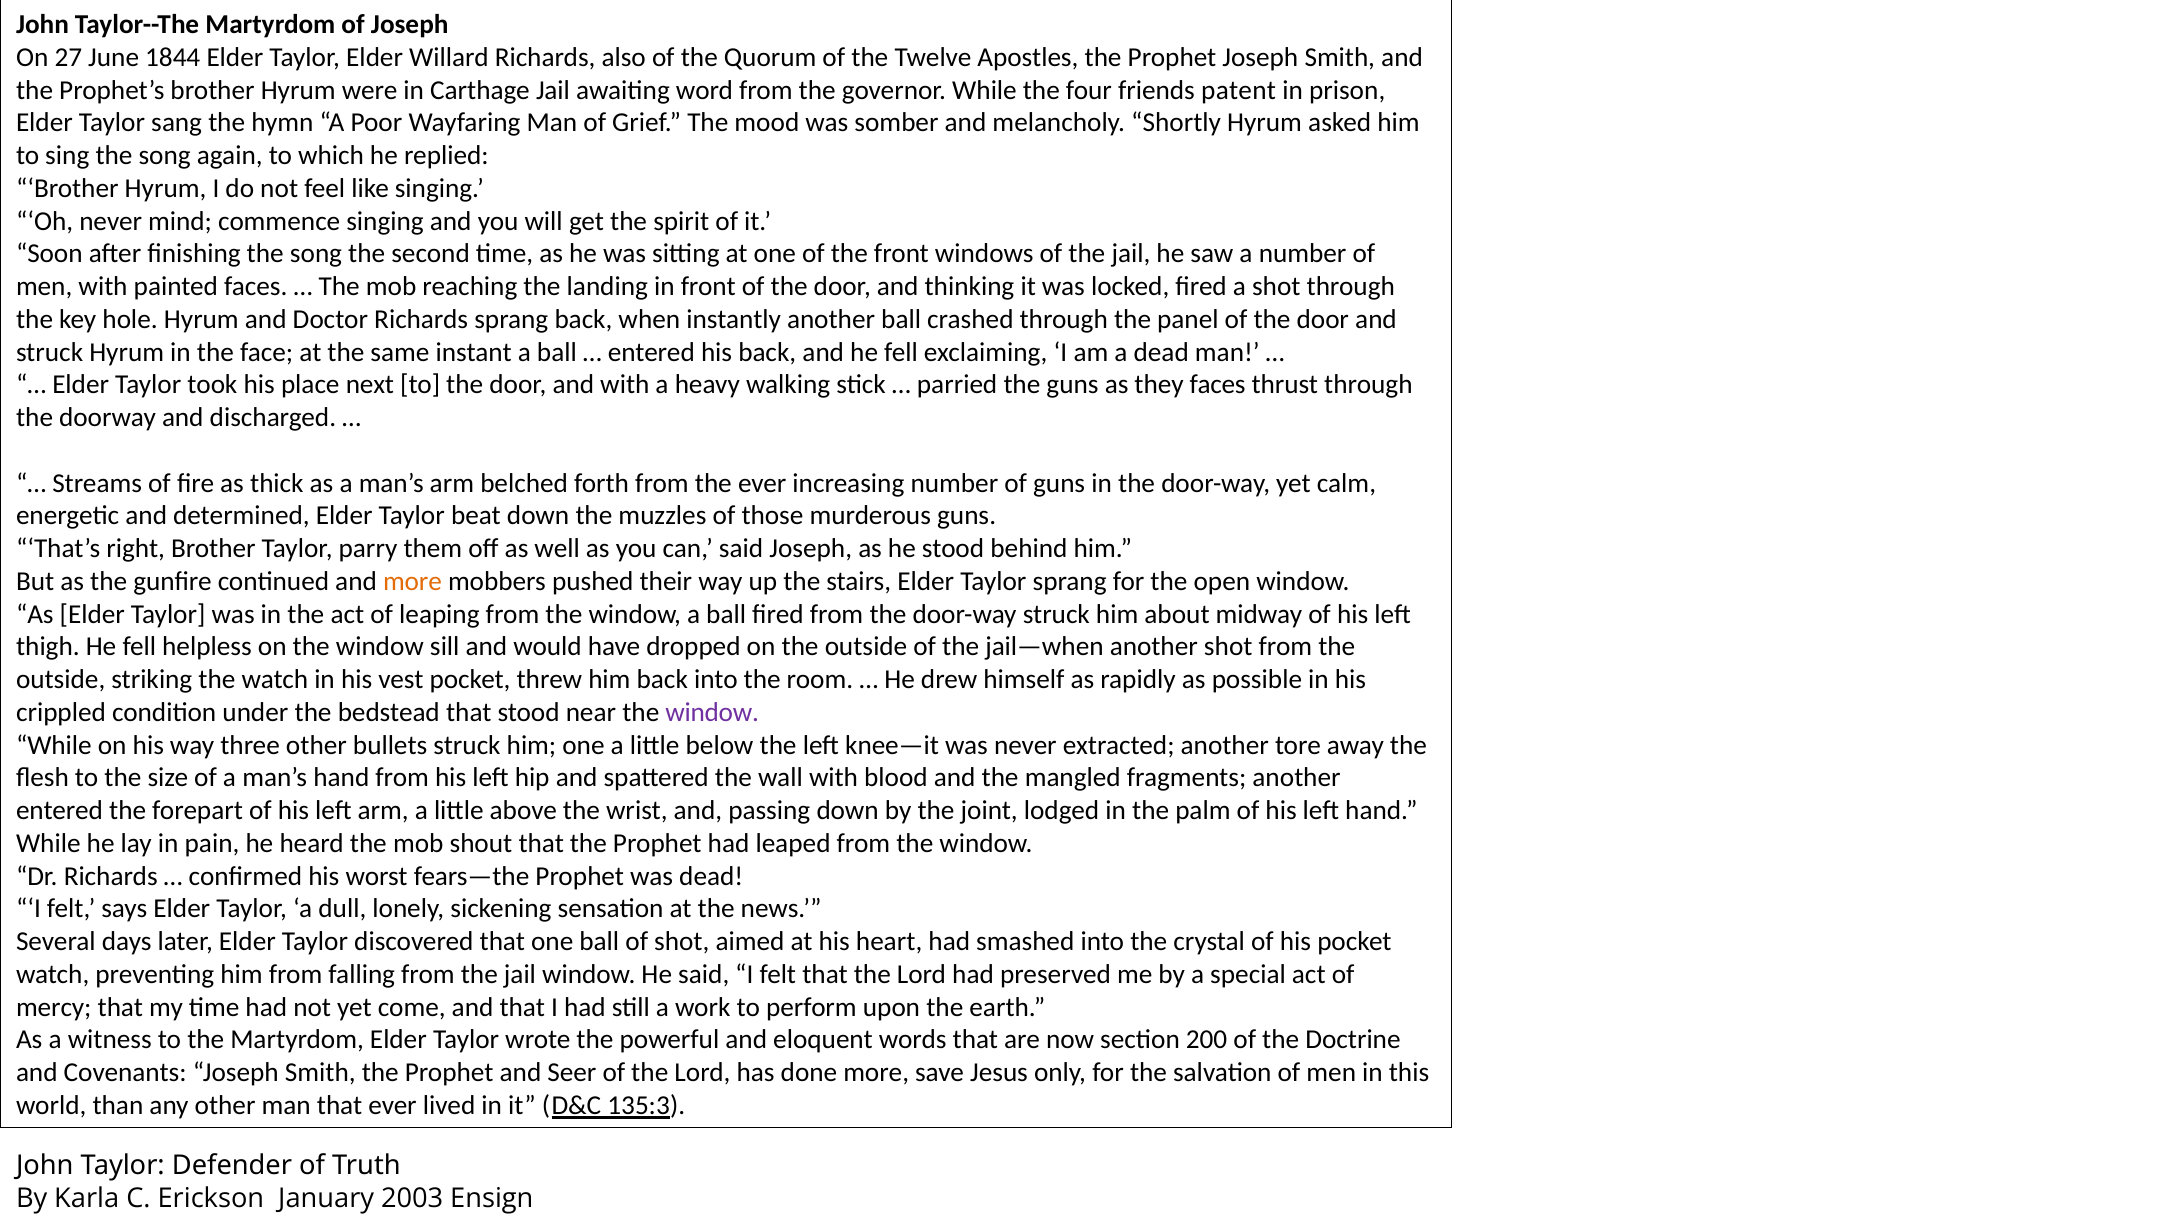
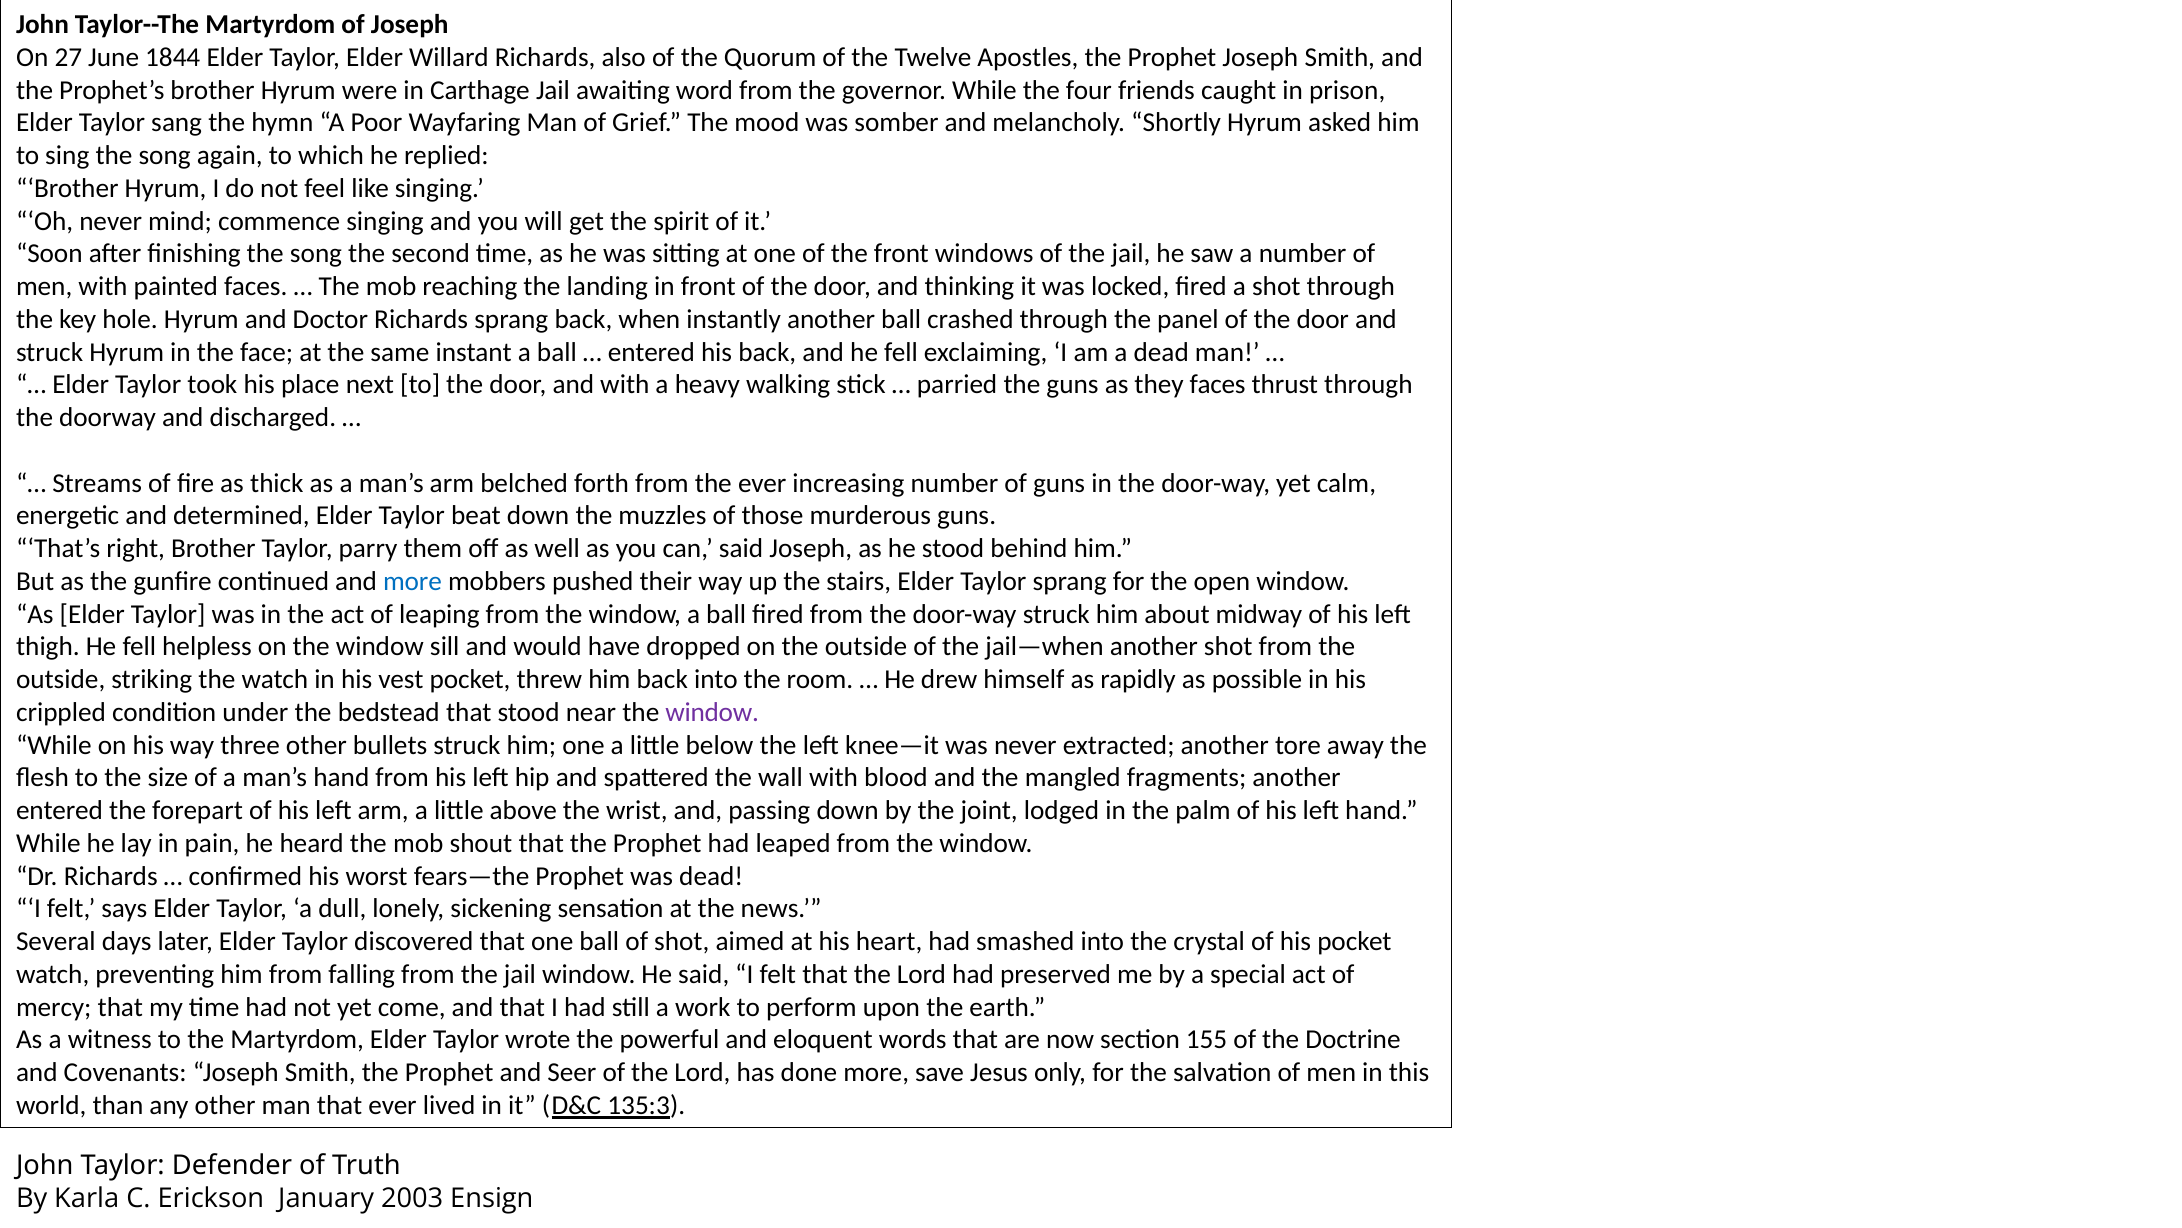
patent: patent -> caught
more at (412, 581) colour: orange -> blue
200: 200 -> 155
